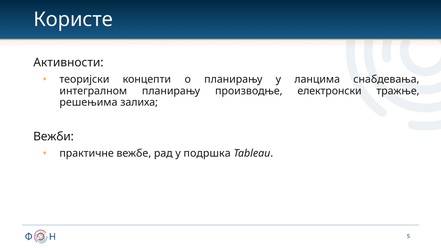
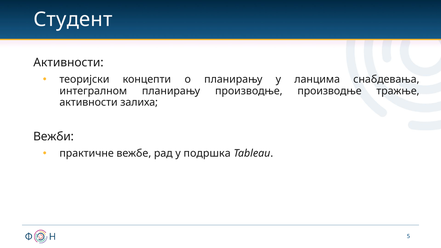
Користе: Користе -> Студент
производње електронски: електронски -> производње
решењима at (88, 102): решењима -> активности
